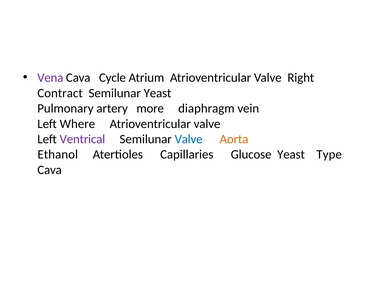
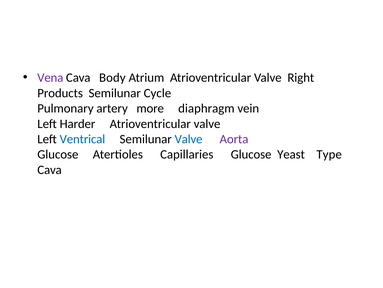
Cycle: Cycle -> Body
Contract: Contract -> Products
Semilunar Yeast: Yeast -> Cycle
Where: Where -> Harder
Ventrical colour: purple -> blue
Aorta colour: orange -> purple
Ethanol at (58, 154): Ethanol -> Glucose
